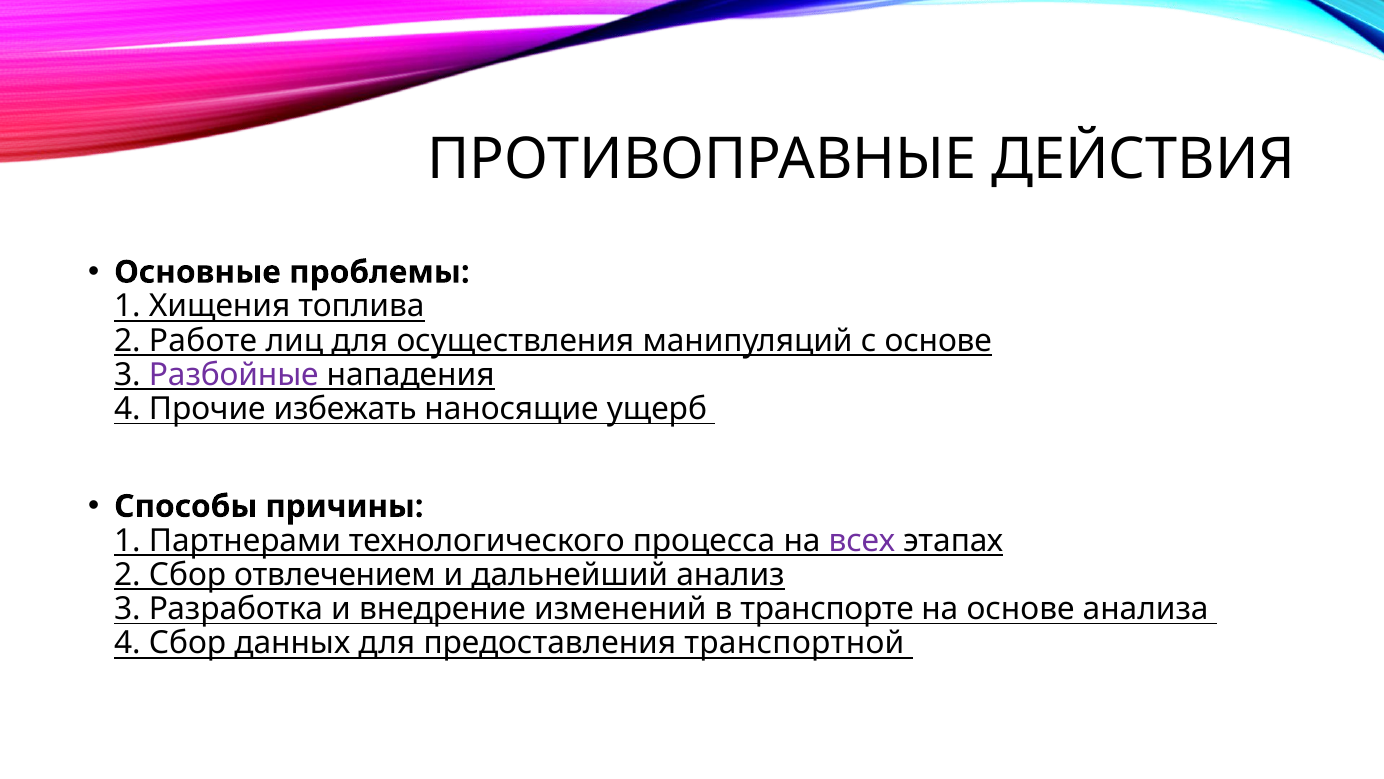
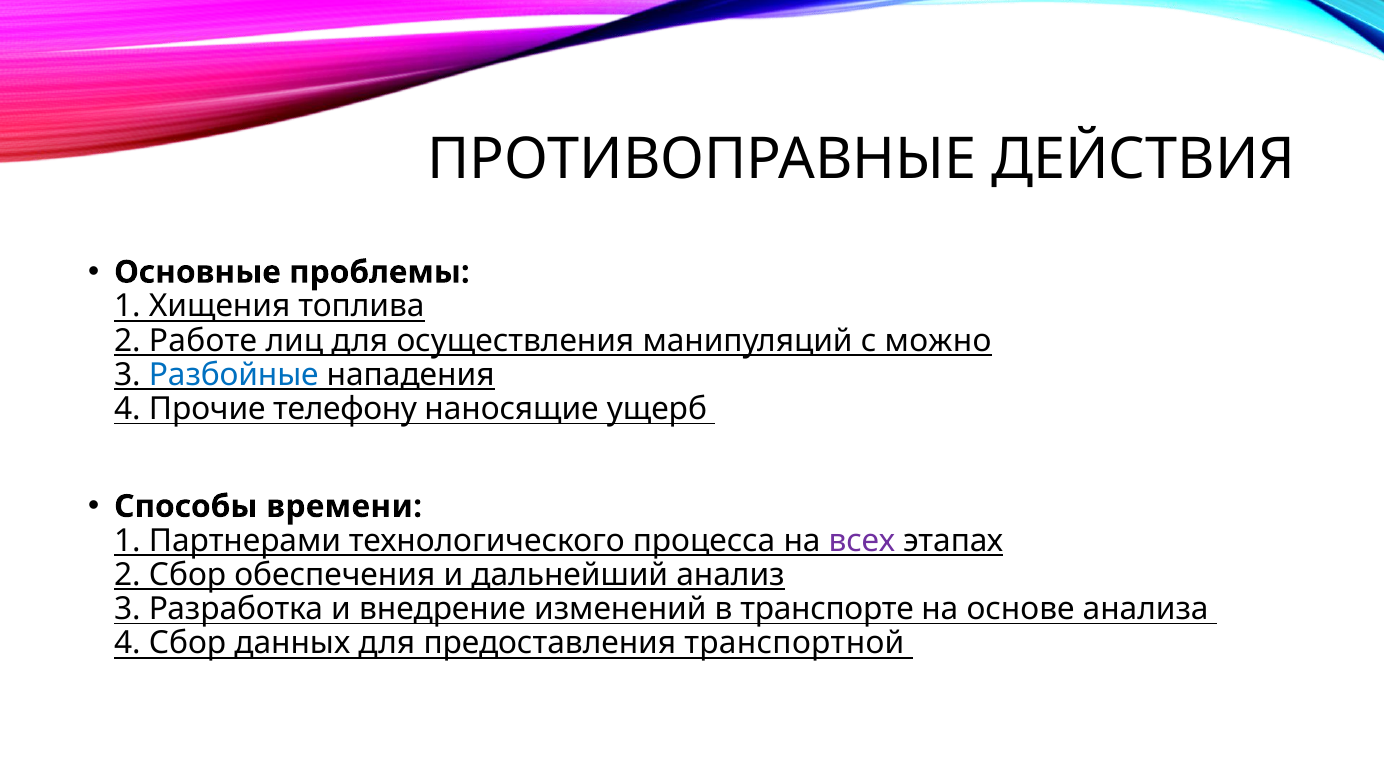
с основе: основе -> можно
Разбойные colour: purple -> blue
избежать: избежать -> телефону
причины: причины -> времени
отвлечением: отвлечением -> обеспечения
